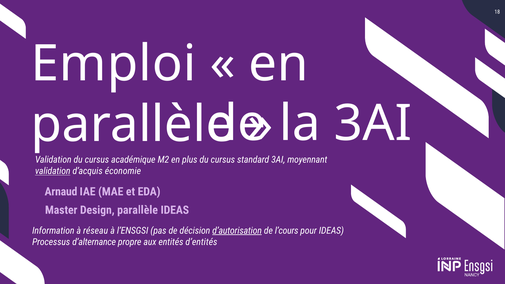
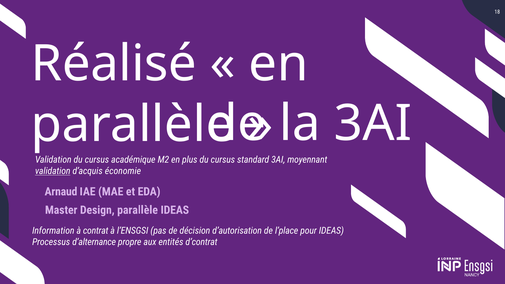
Emploi: Emploi -> Réalisé
réseau: réseau -> contrat
d’autorisation underline: present -> none
l’cours: l’cours -> l’place
d’entités: d’entités -> d’contrat
